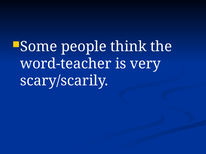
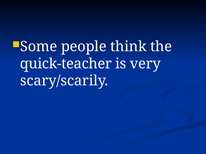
word-teacher: word-teacher -> quick-teacher
